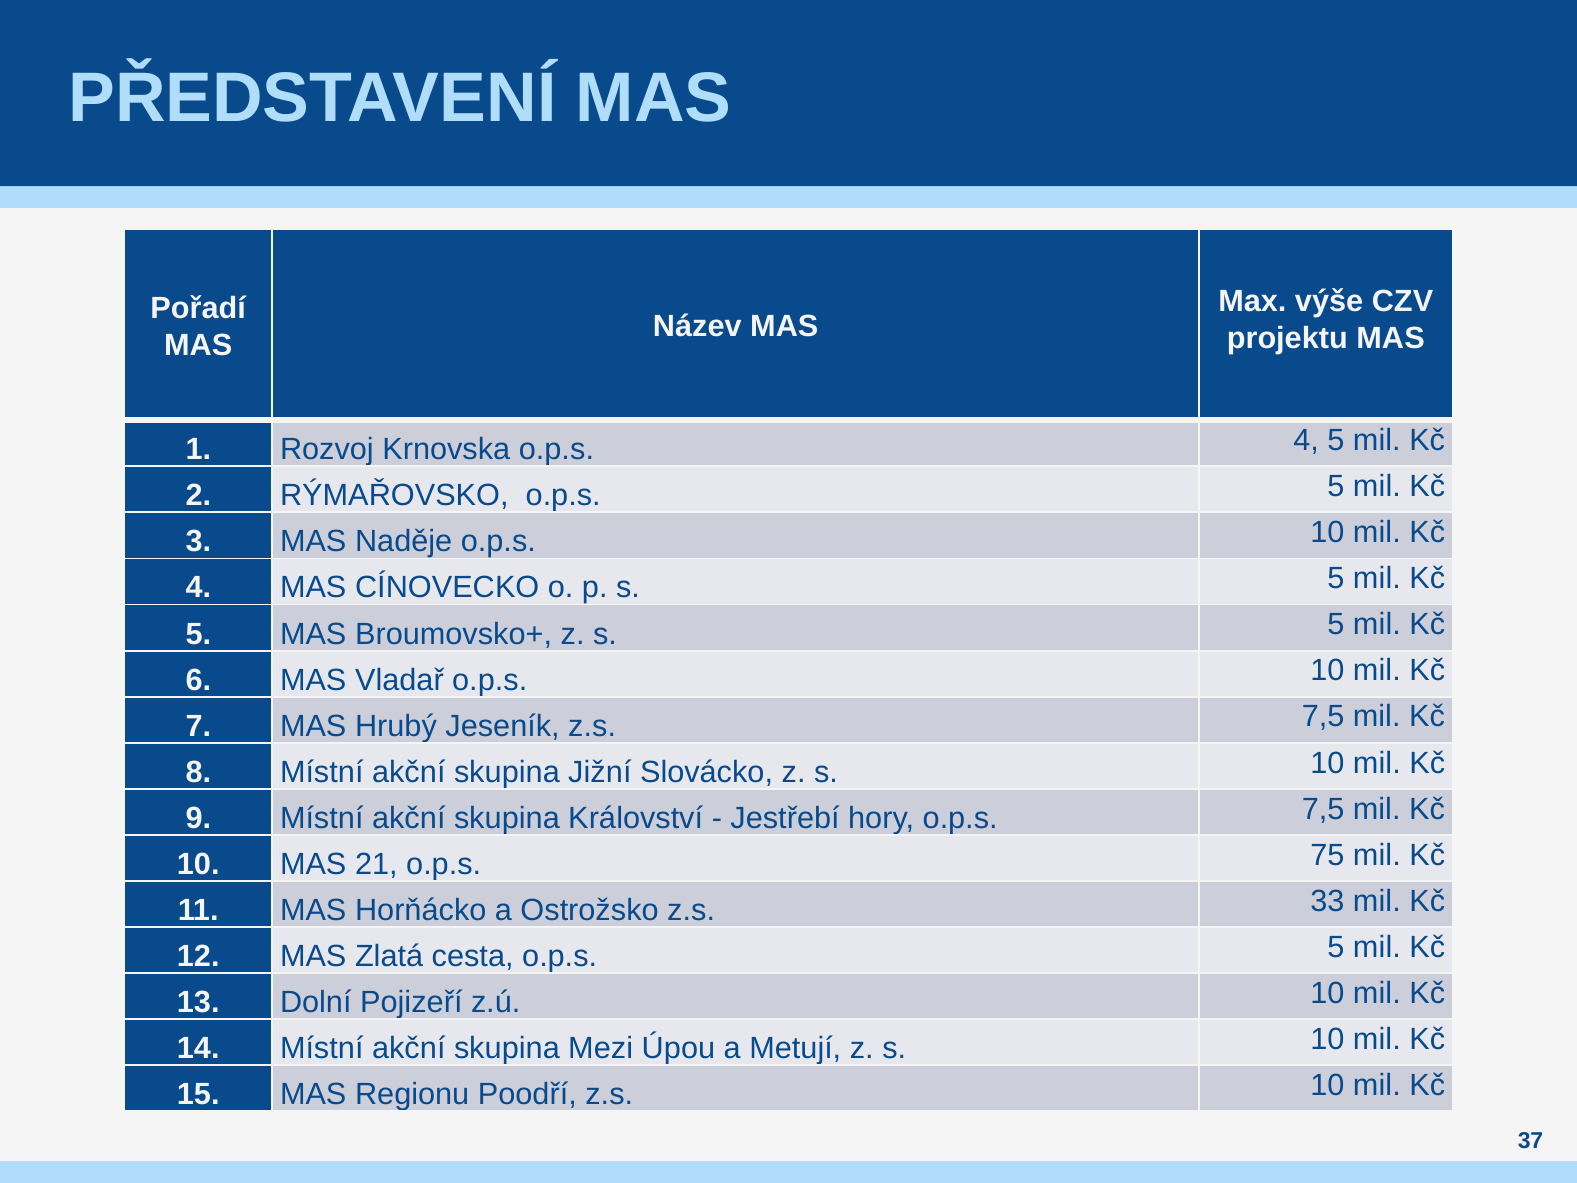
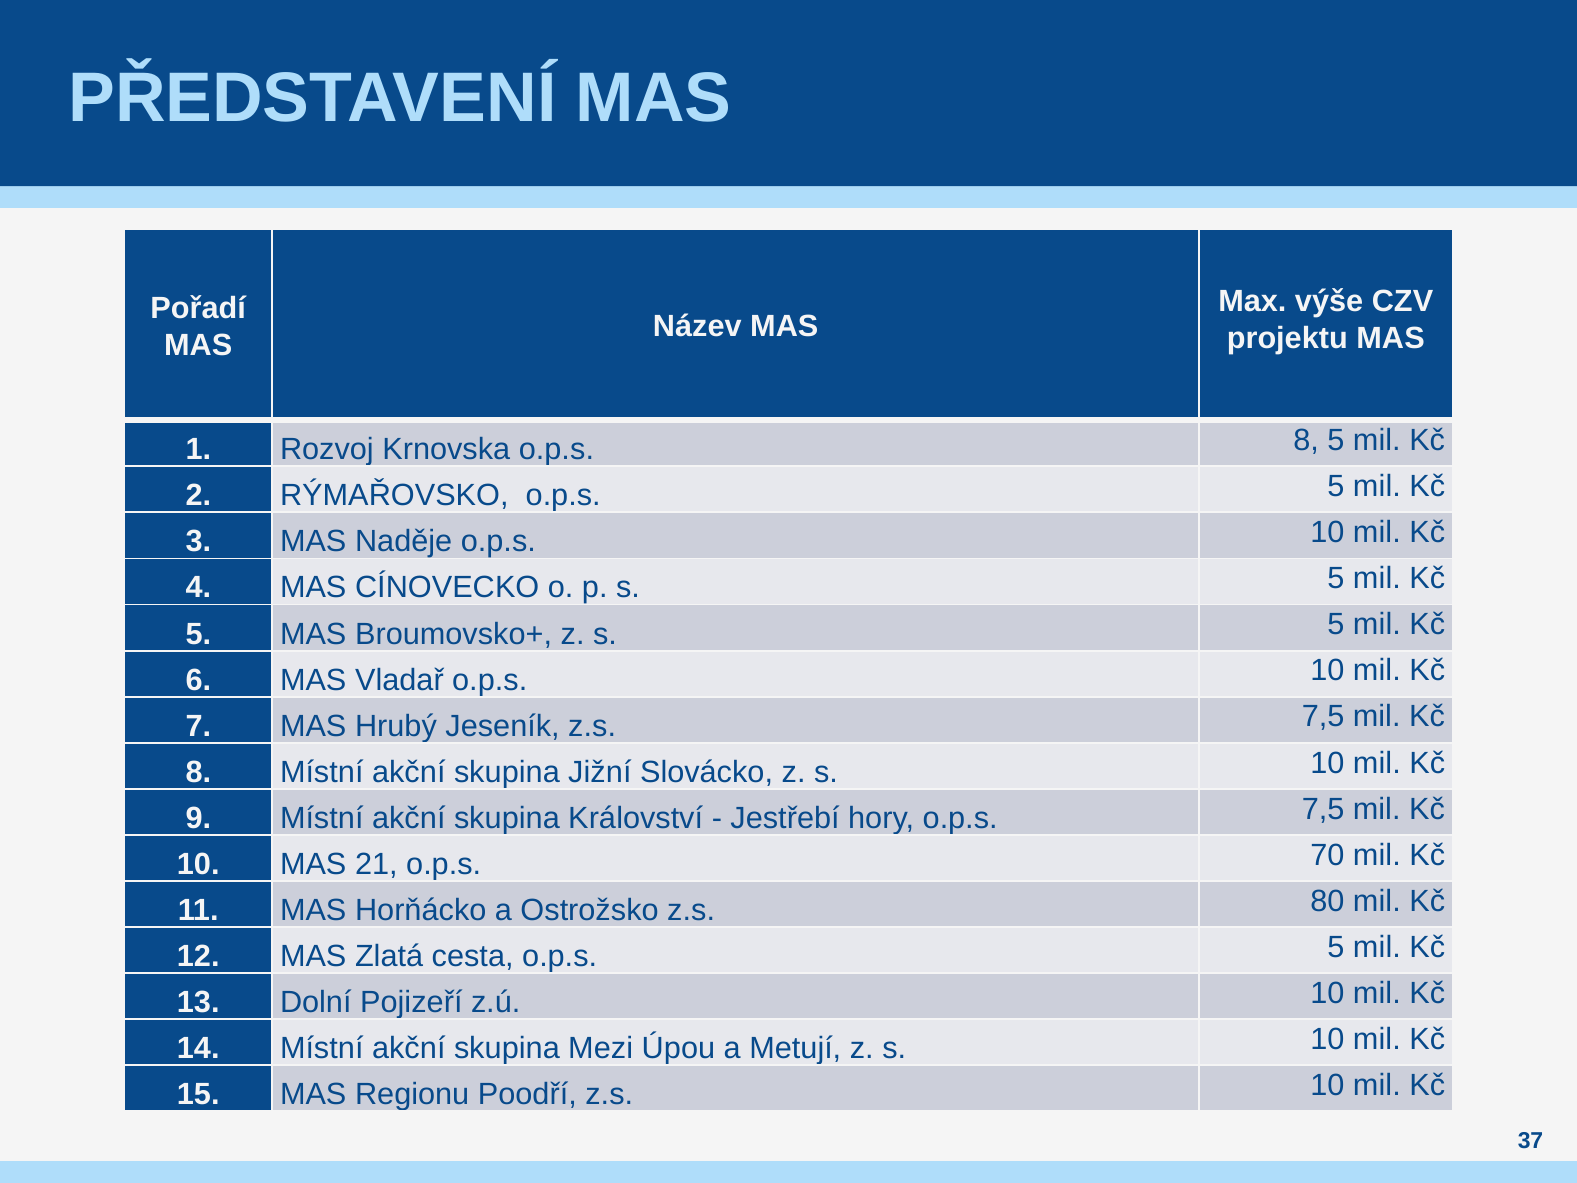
o.p.s 4: 4 -> 8
75: 75 -> 70
33: 33 -> 80
